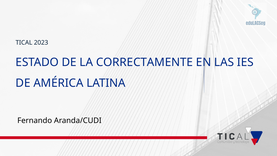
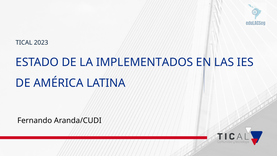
CORRECTAMENTE: CORRECTAMENTE -> IMPLEMENTADOS
